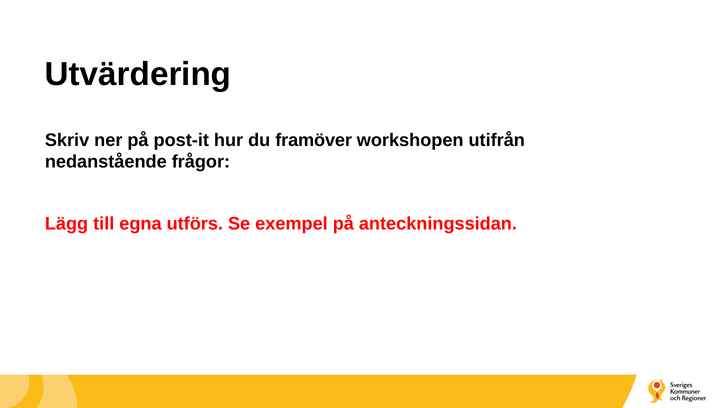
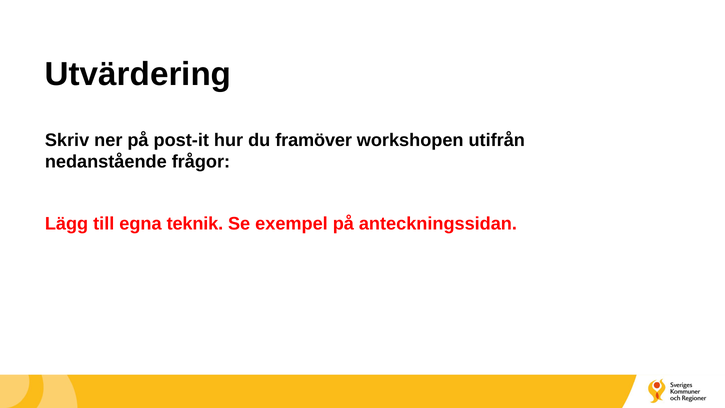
utförs: utförs -> teknik
